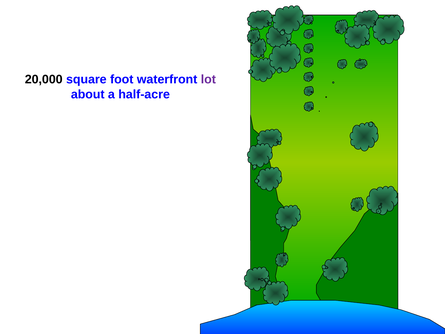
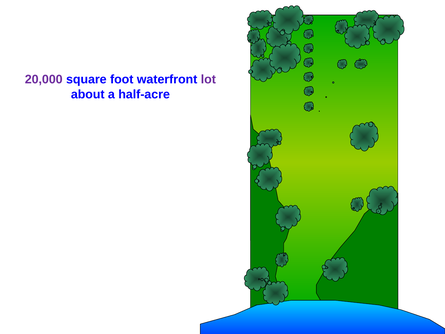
20,000 colour: black -> purple
